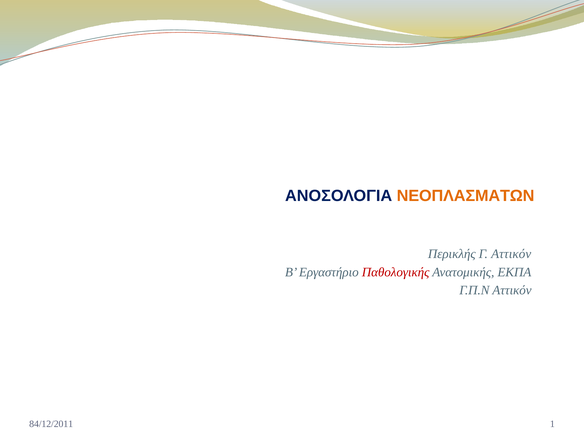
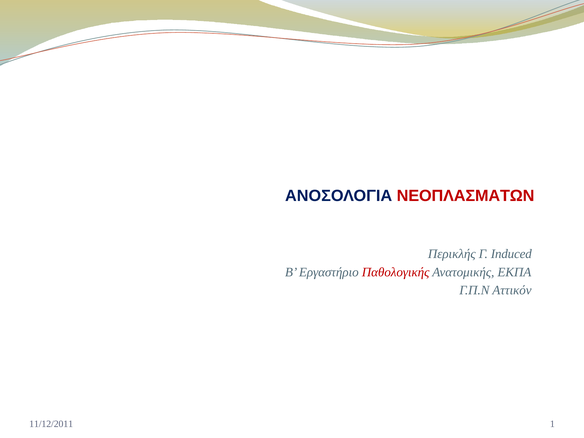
ΝΕΟΠΛΑΣΜΑΤΩΝ colour: orange -> red
Γ Αττικόν: Αττικόν -> Induced
84/12/2011: 84/12/2011 -> 11/12/2011
